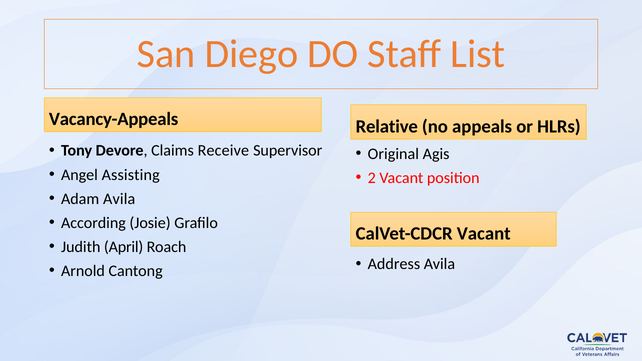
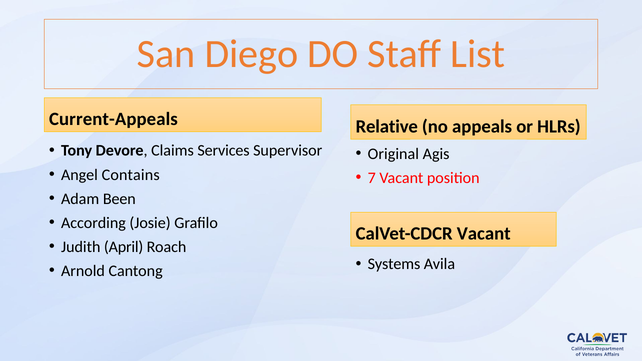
Vacancy-Appeals: Vacancy-Appeals -> Current-Appeals
Receive: Receive -> Services
Assisting: Assisting -> Contains
2: 2 -> 7
Adam Avila: Avila -> Been
Address: Address -> Systems
